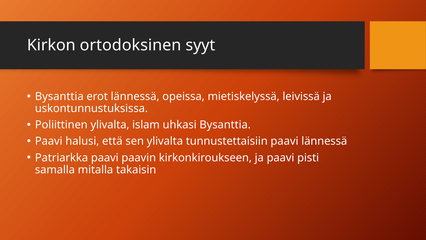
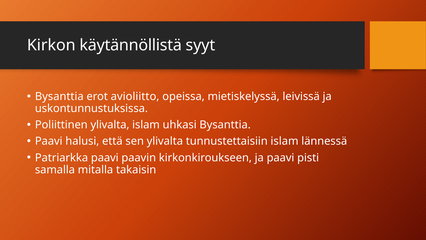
ortodoksinen: ortodoksinen -> käytännöllistä
erot lännessä: lännessä -> avioliitto
tunnustettaisiin paavi: paavi -> islam
